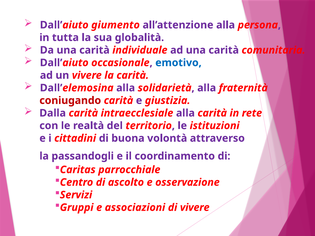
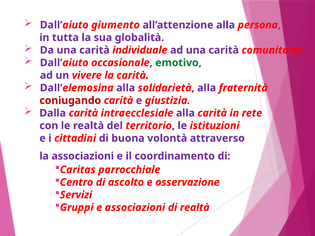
emotivo colour: blue -> green
la passandogli: passandogli -> associazioni
di vivere: vivere -> realtà
